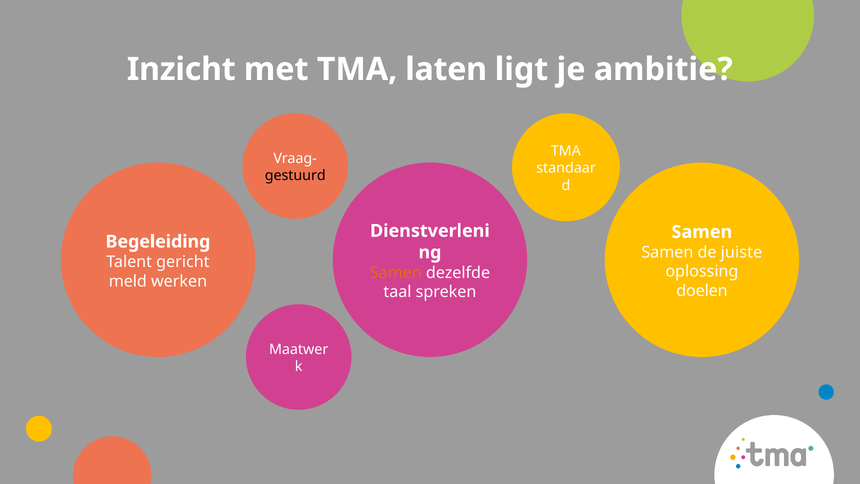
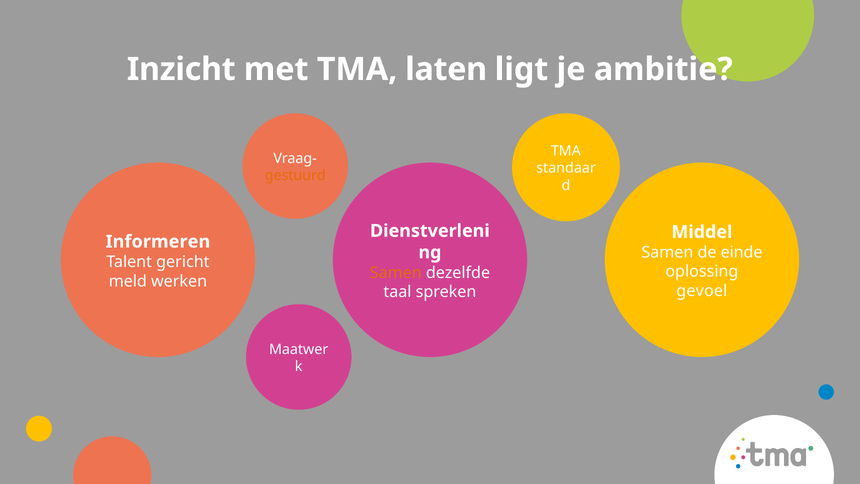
gestuurd colour: black -> orange
Samen at (702, 232): Samen -> Middel
Begeleiding: Begeleiding -> Informeren
juiste: juiste -> einde
doelen: doelen -> gevoel
